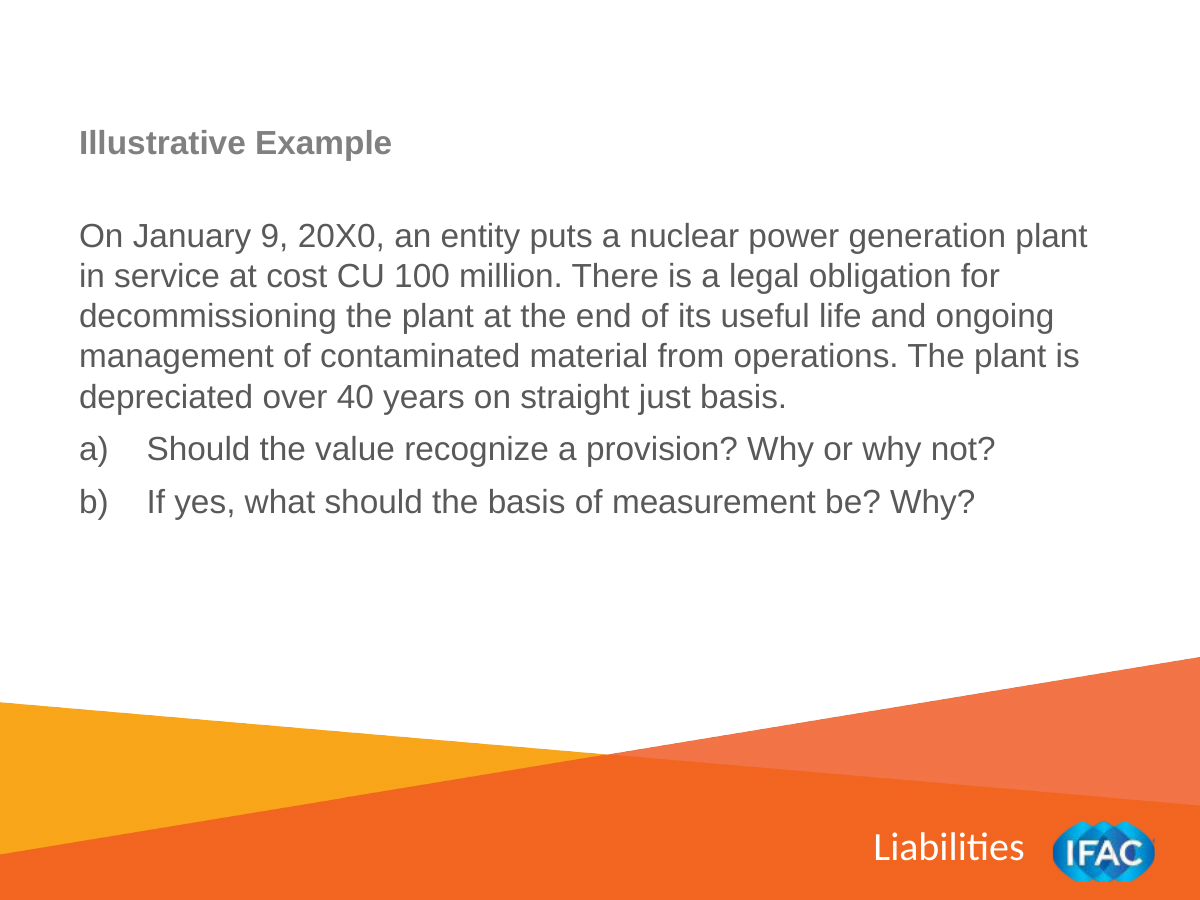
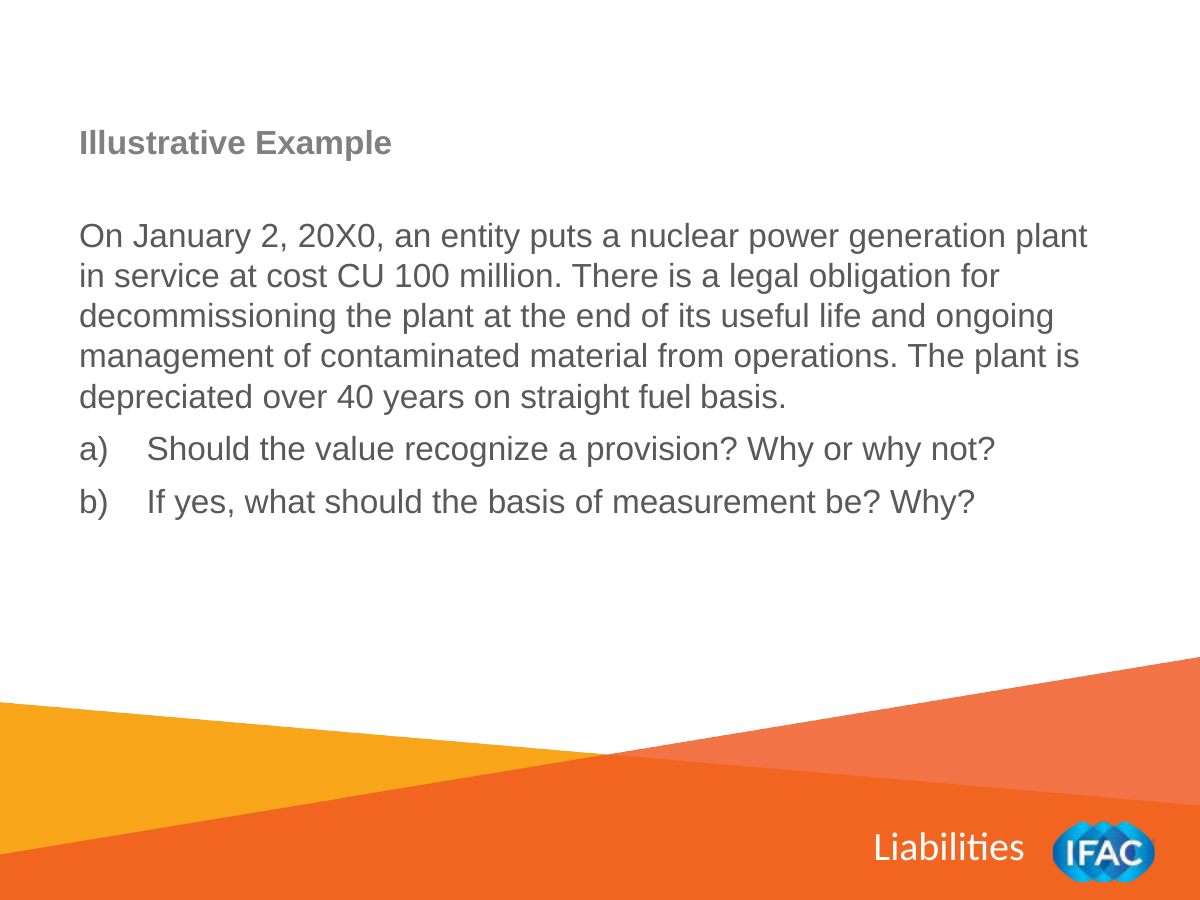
9: 9 -> 2
just: just -> fuel
